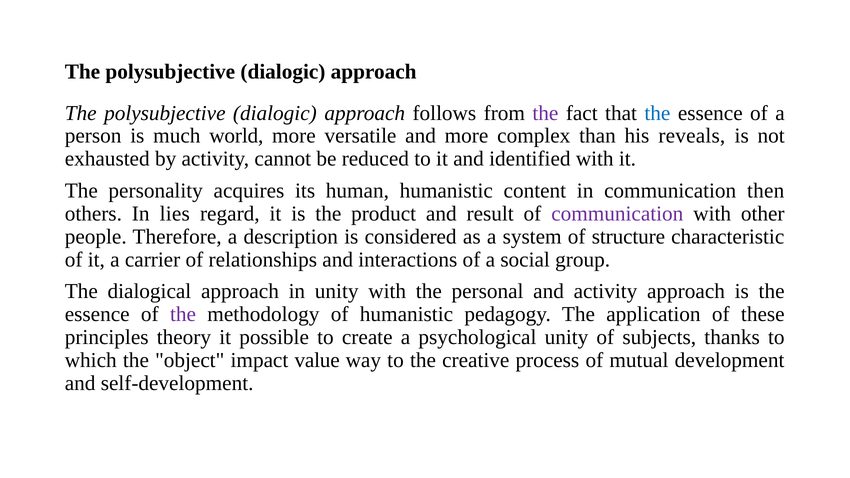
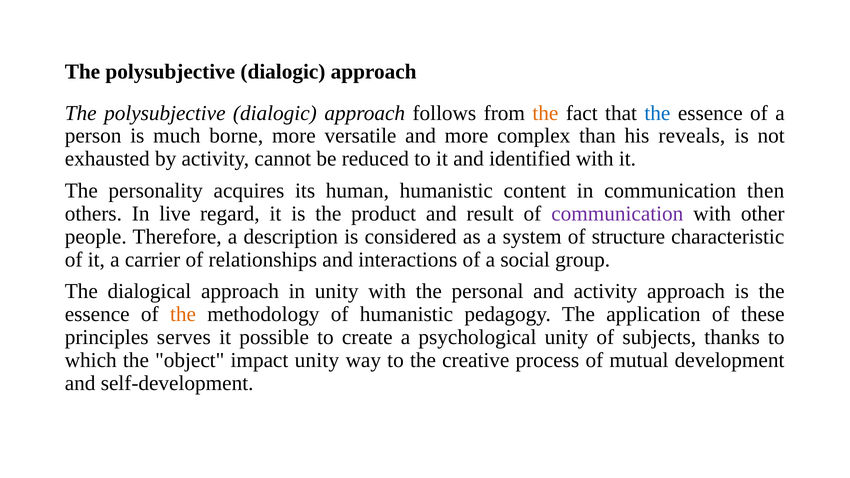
the at (545, 113) colour: purple -> orange
world: world -> borne
lies: lies -> live
the at (183, 314) colour: purple -> orange
theory: theory -> serves
impact value: value -> unity
